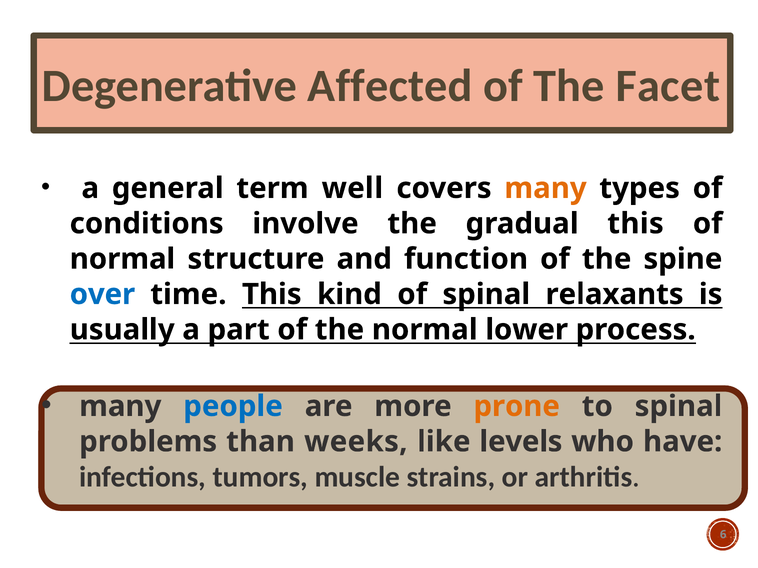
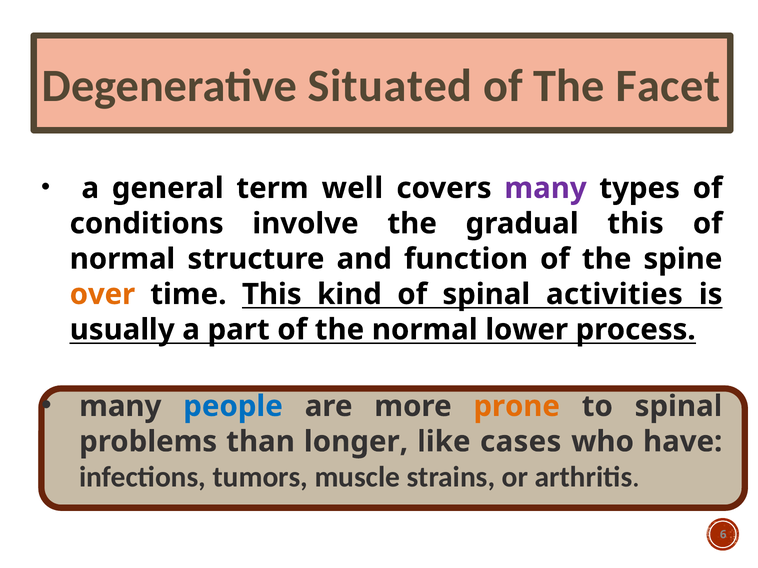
Affected: Affected -> Situated
many at (546, 188) colour: orange -> purple
over colour: blue -> orange
relaxants: relaxants -> activities
weeks: weeks -> longer
levels: levels -> cases
